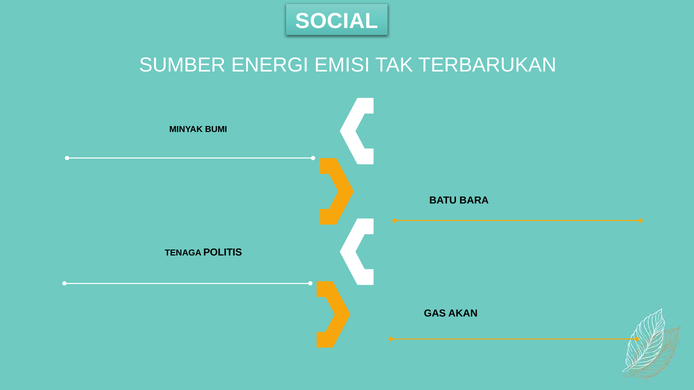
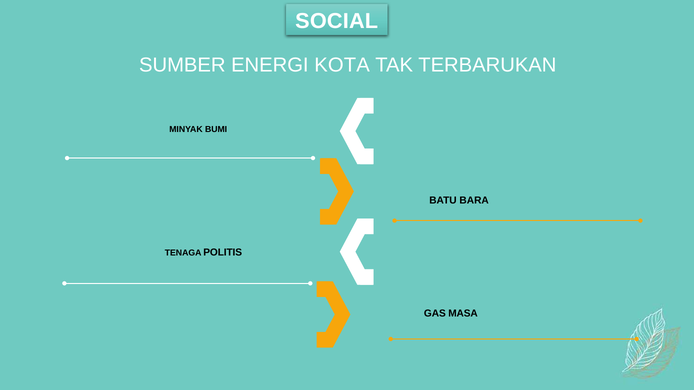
EMISI: EMISI -> KOTA
AKAN: AKAN -> MASA
